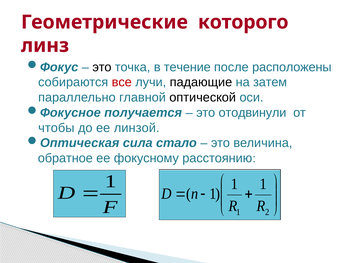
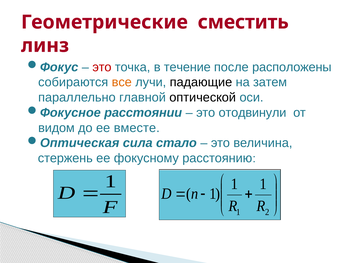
которого: которого -> сместить
это at (102, 67) colour: black -> red
все colour: red -> orange
получается: получается -> расстоянии
чтобы: чтобы -> видом
линзой: линзой -> вместе
обратное: обратное -> стержень
